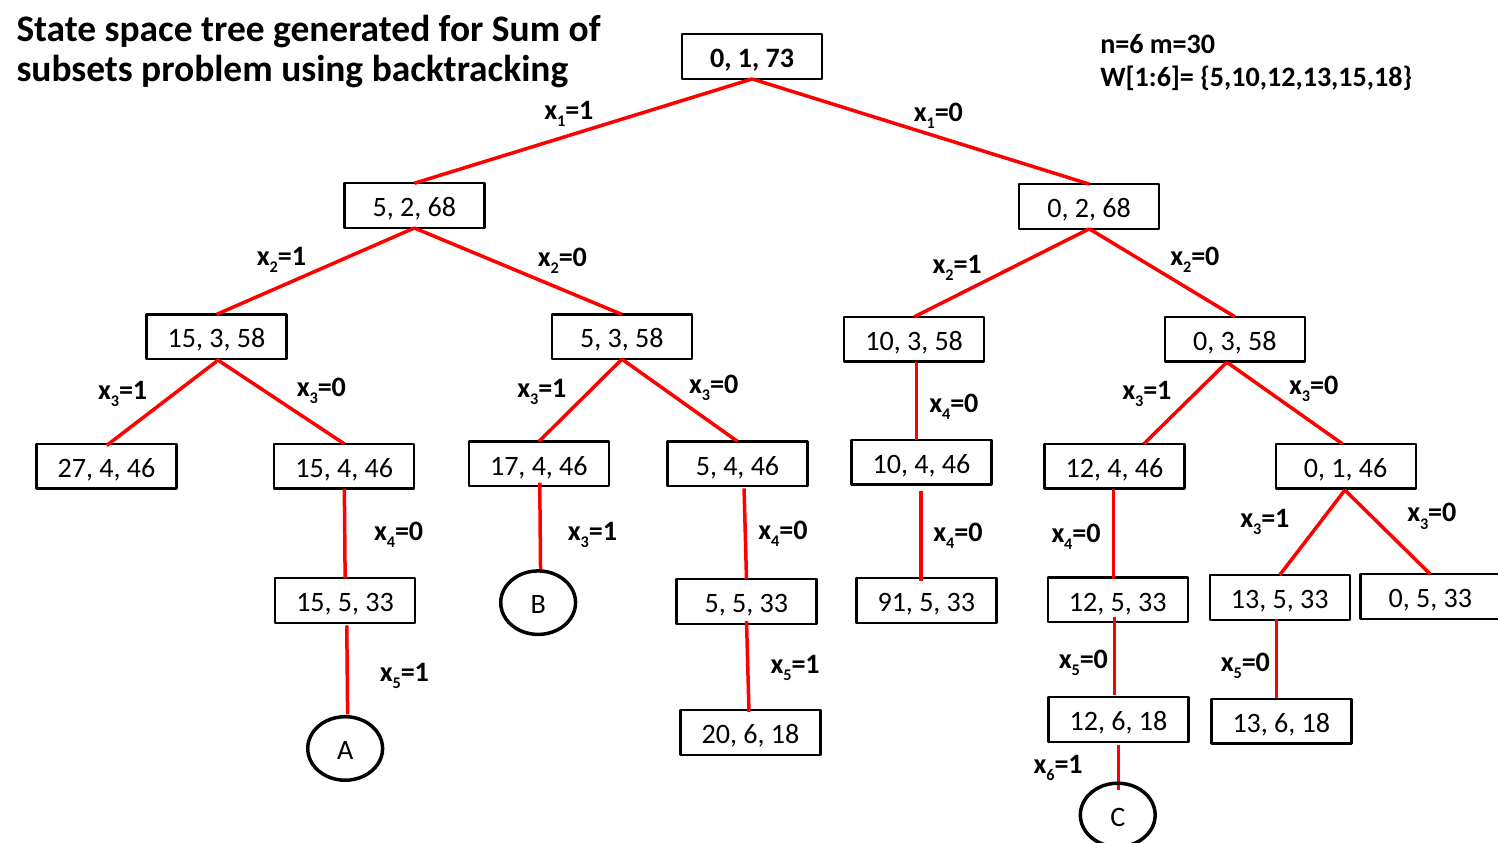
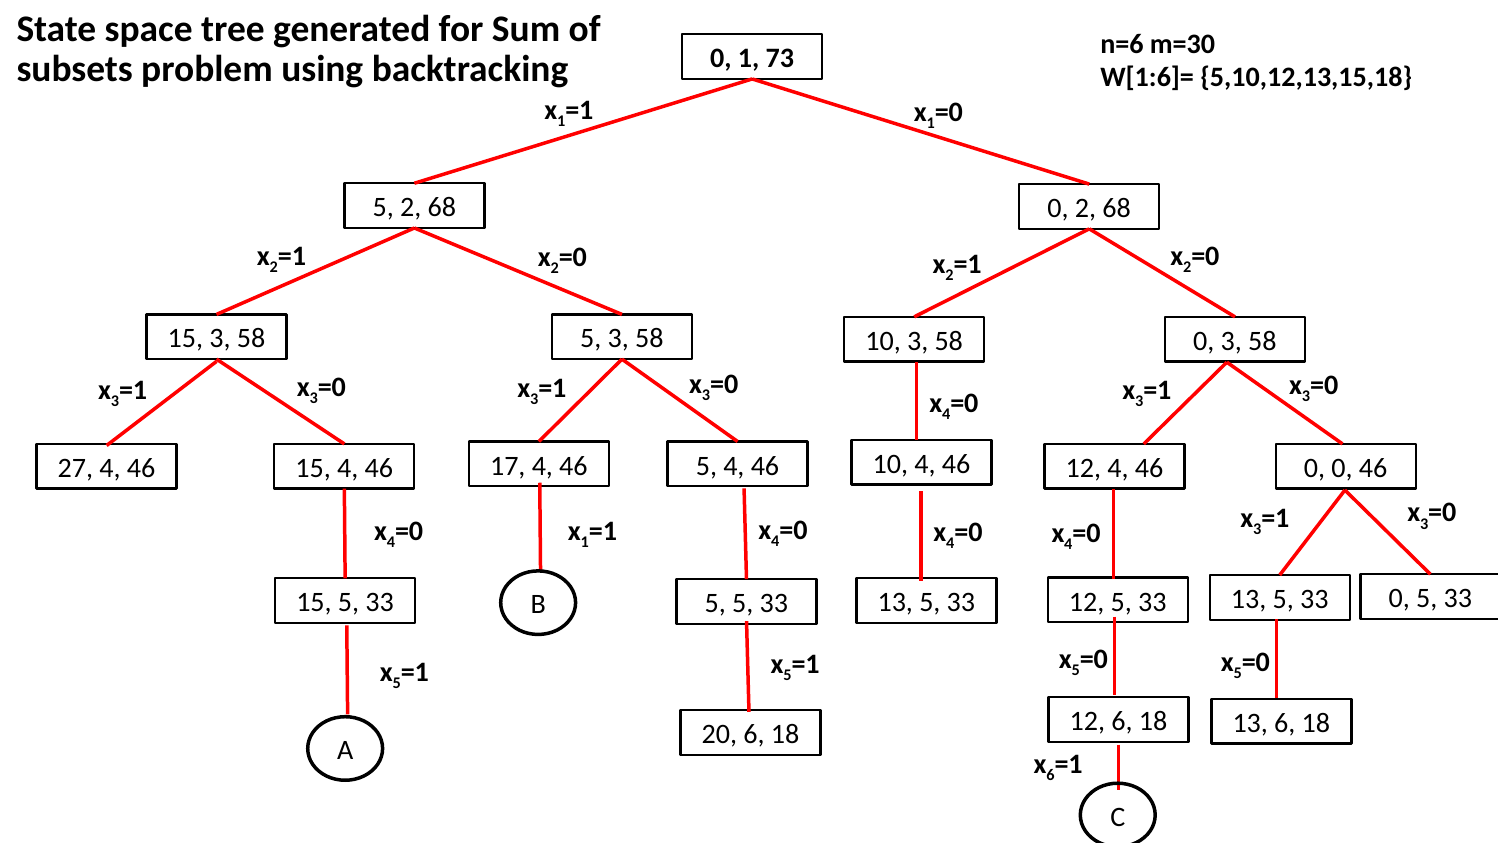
46 0 1: 1 -> 0
3 at (585, 542): 3 -> 1
91 at (895, 602): 91 -> 13
